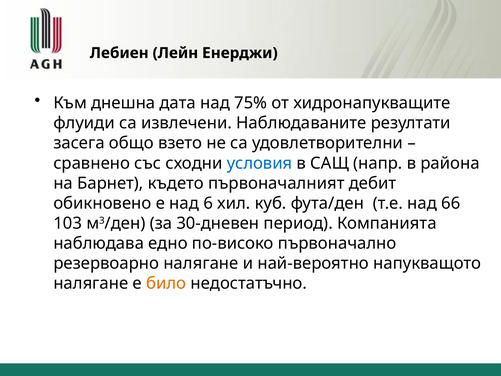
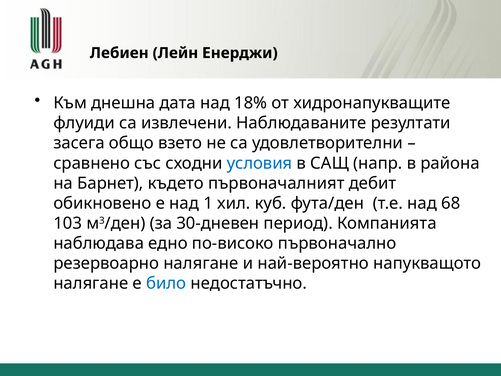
75%: 75% -> 18%
6: 6 -> 1
66: 66 -> 68
било colour: orange -> blue
